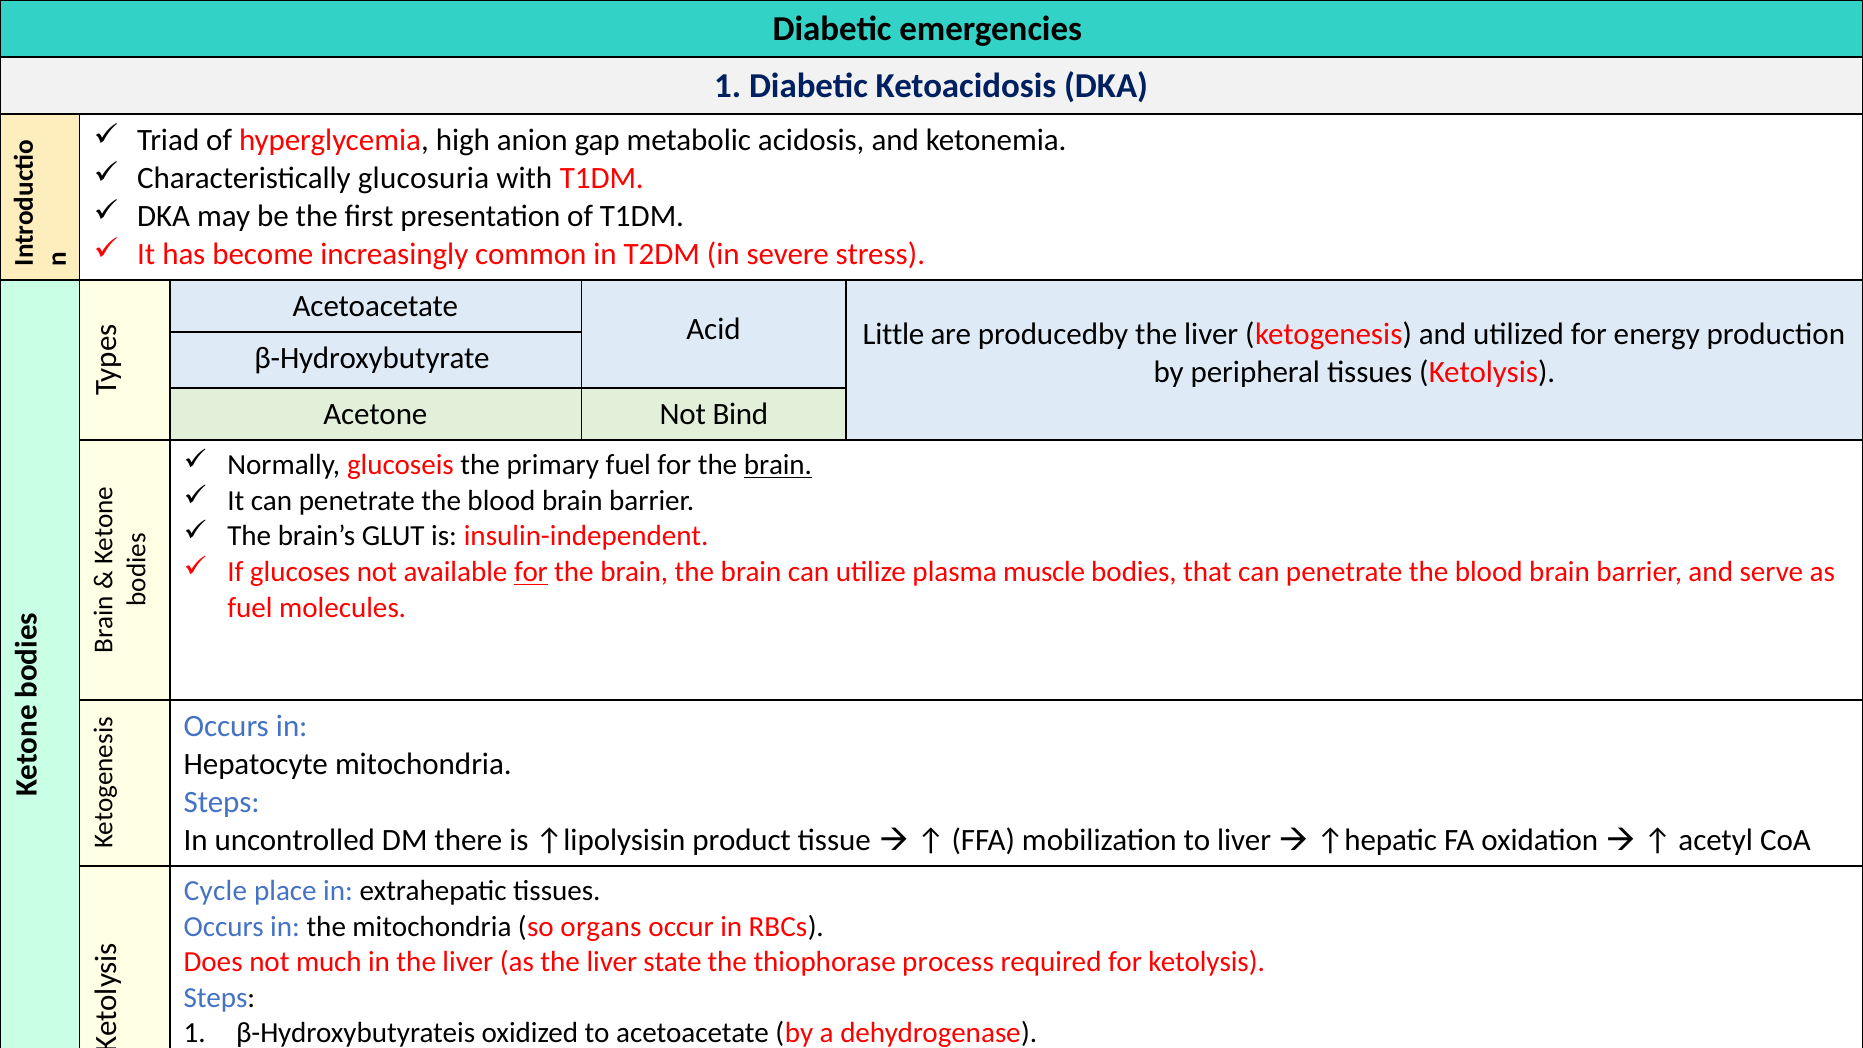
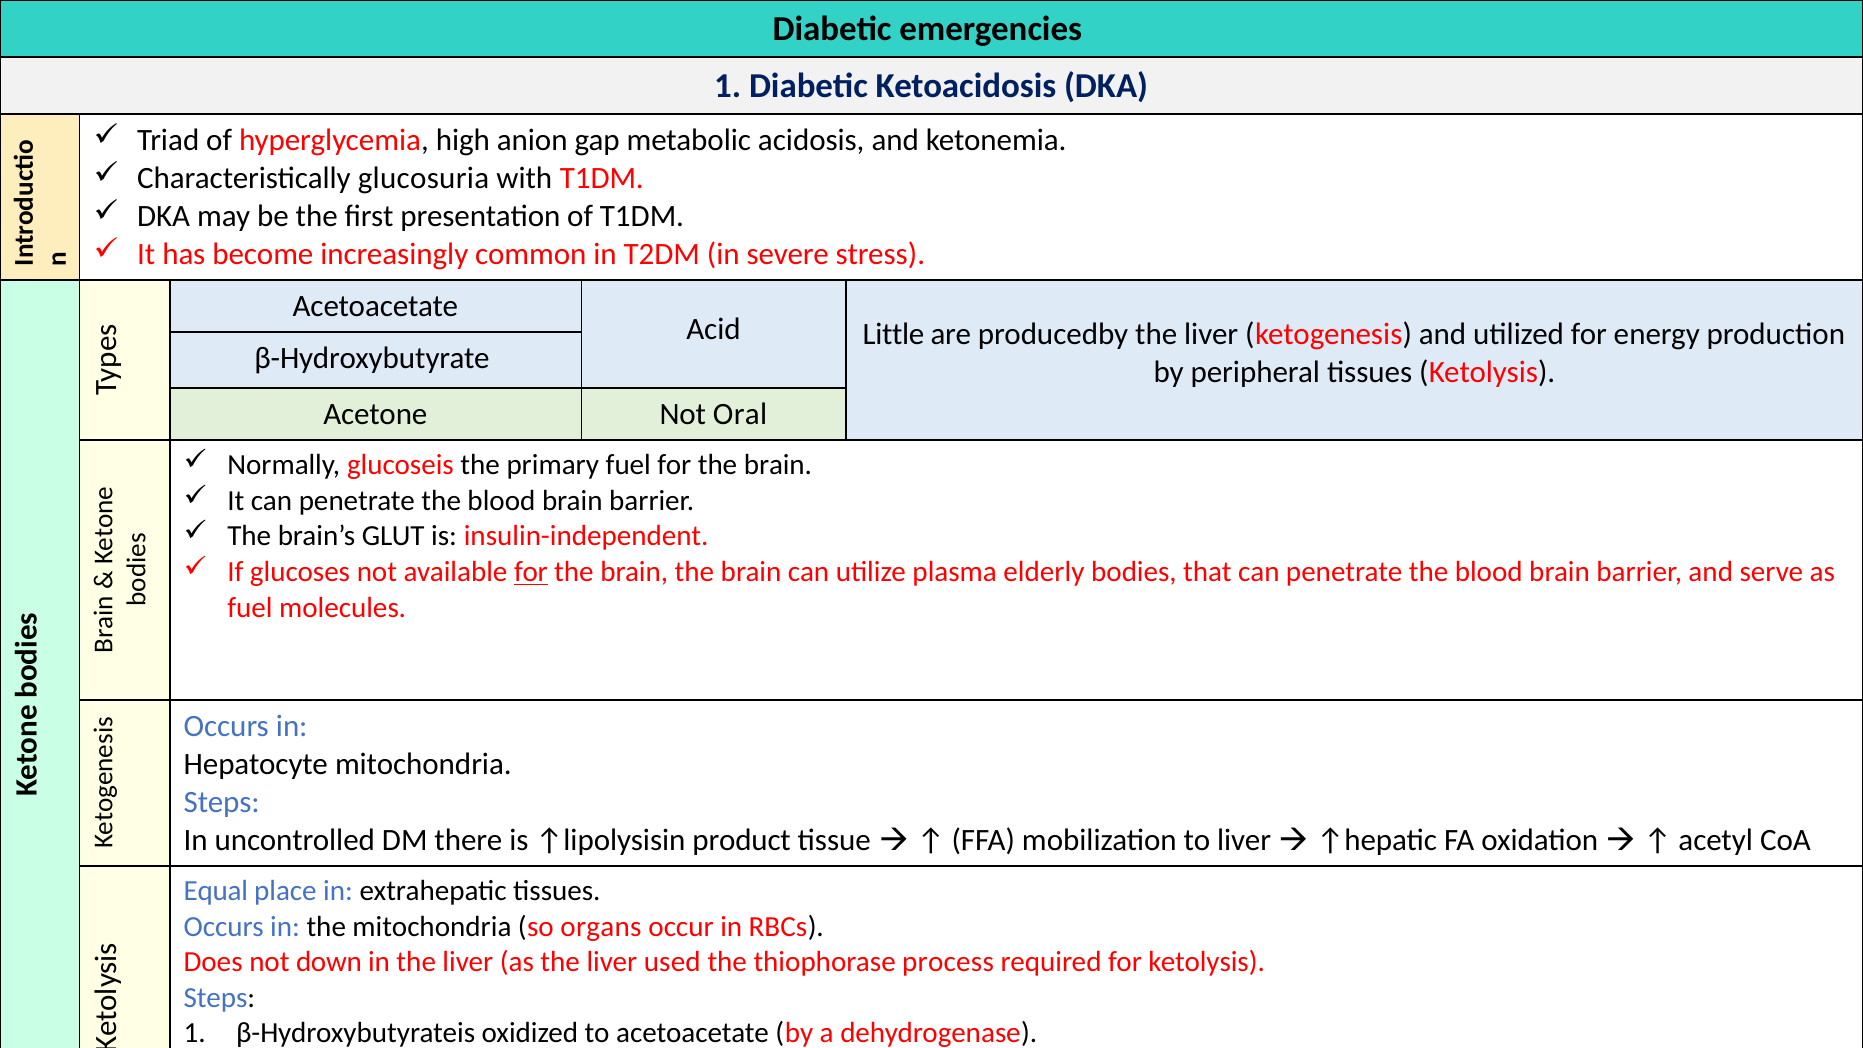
Bind: Bind -> Oral
brain at (778, 465) underline: present -> none
muscle: muscle -> elderly
Cycle: Cycle -> Equal
much: much -> down
state: state -> used
